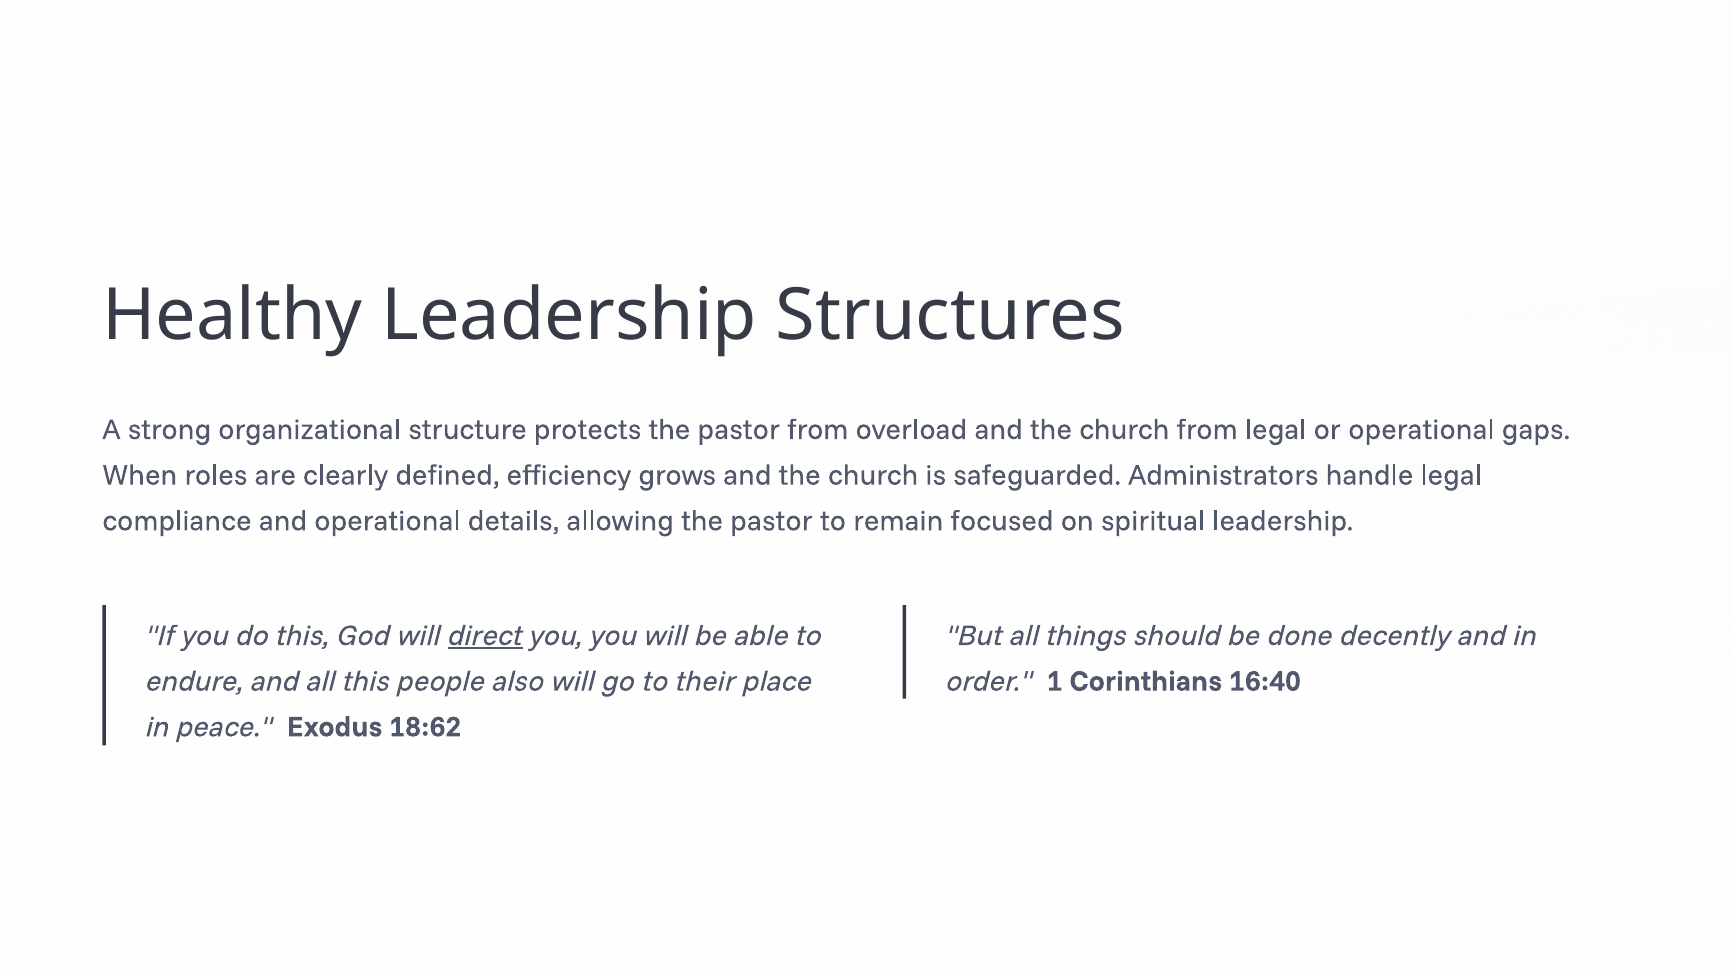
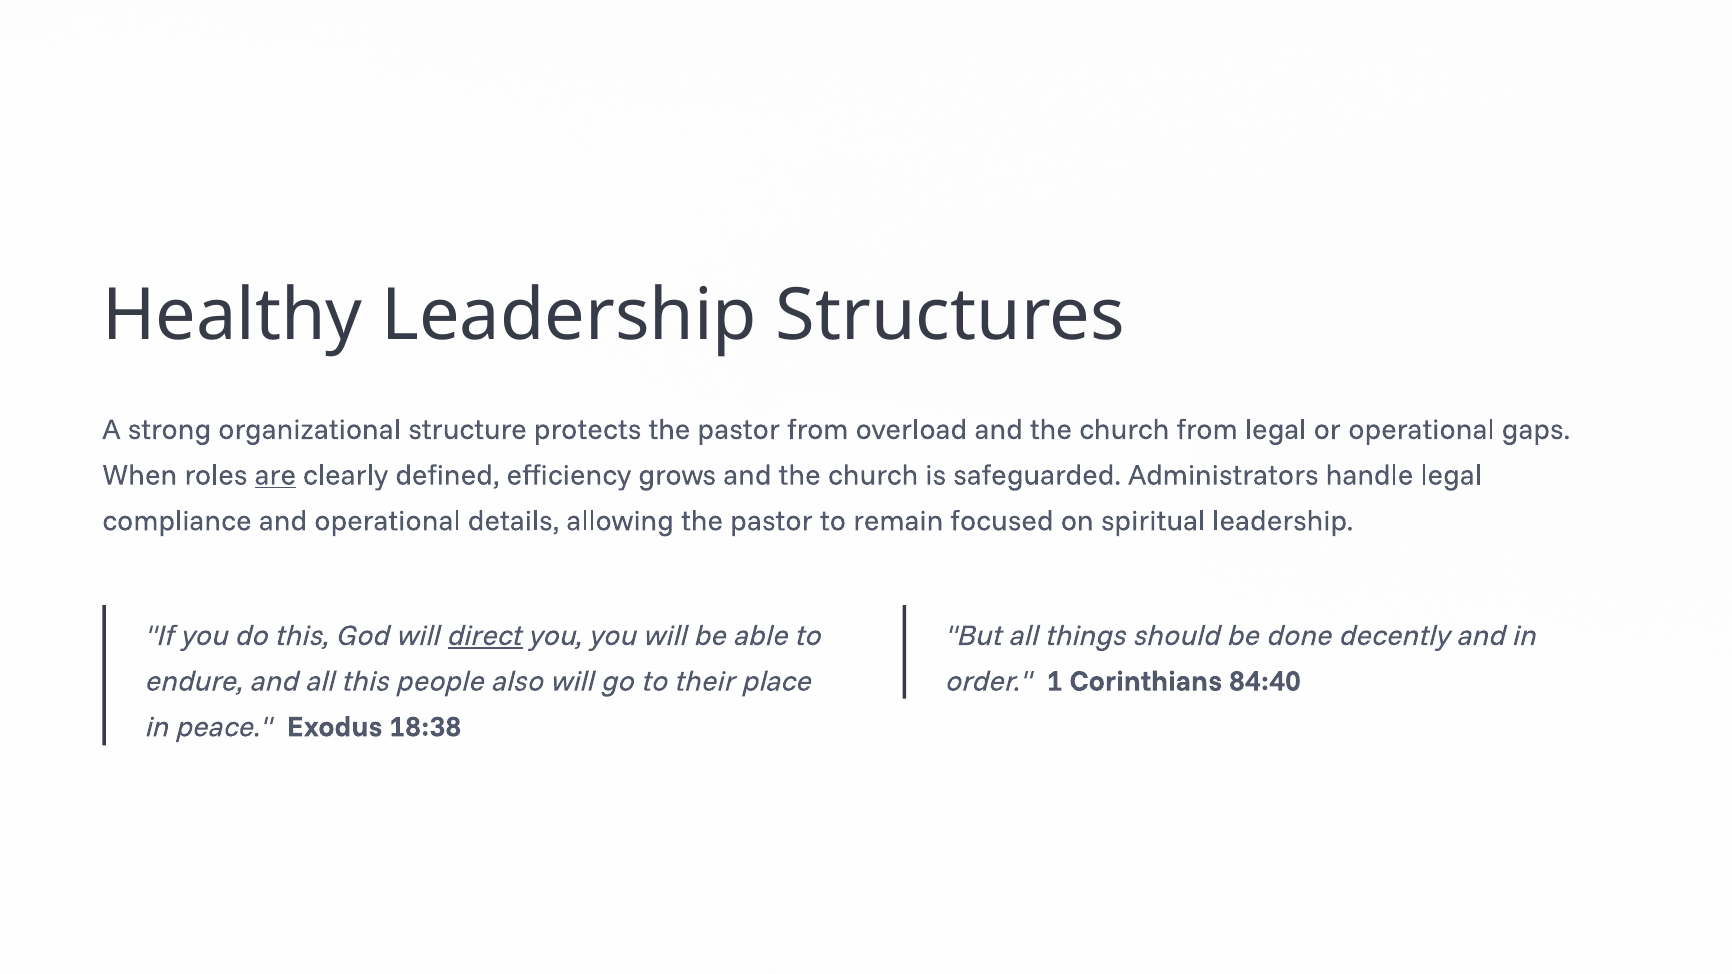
are underline: none -> present
16:40: 16:40 -> 84:40
18:62: 18:62 -> 18:38
